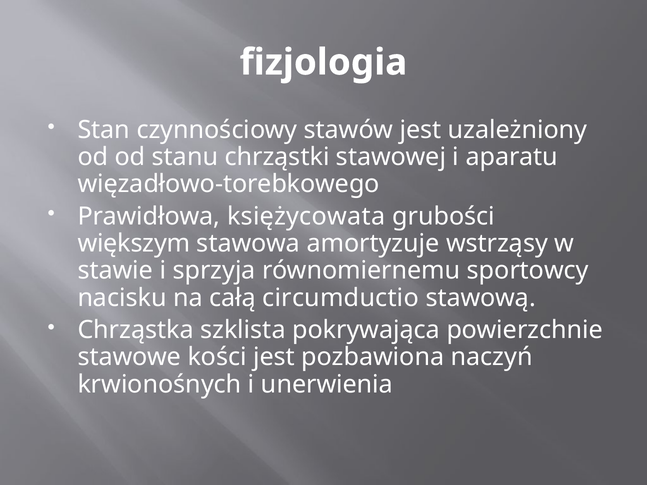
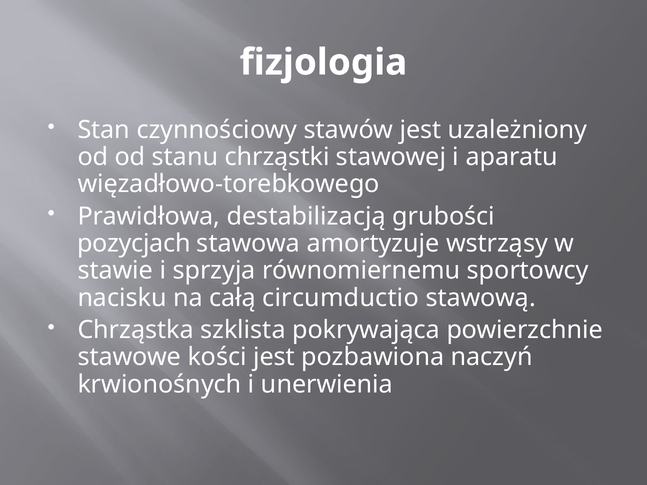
księżycowata: księżycowata -> destabilizacją
większym: większym -> pozycjach
